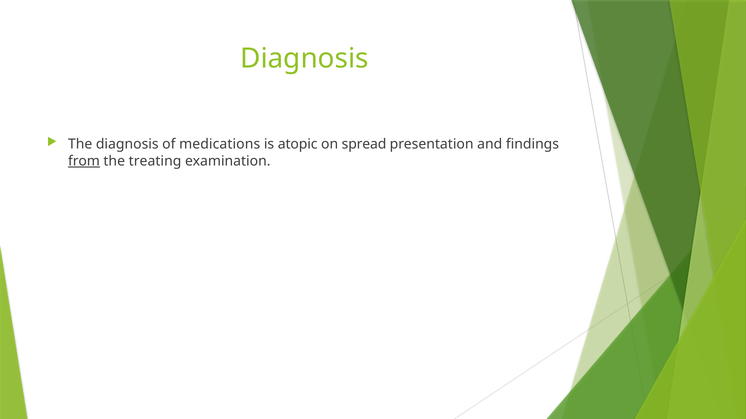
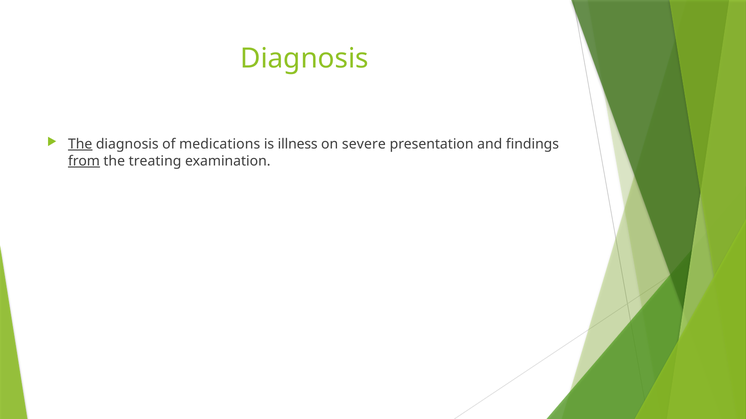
The at (80, 144) underline: none -> present
atopic: atopic -> illness
spread: spread -> severe
